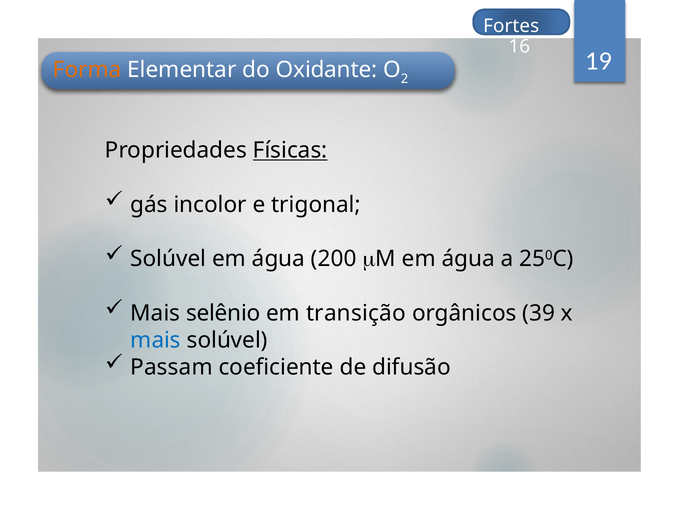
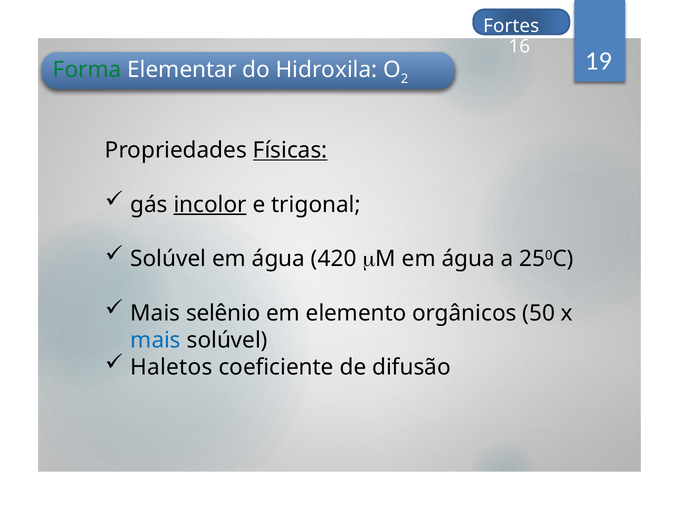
Forma colour: orange -> green
Oxidante: Oxidante -> Hidroxila
incolor underline: none -> present
200: 200 -> 420
transição: transição -> elemento
39: 39 -> 50
Passam: Passam -> Haletos
